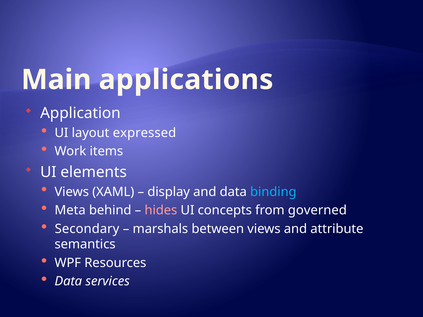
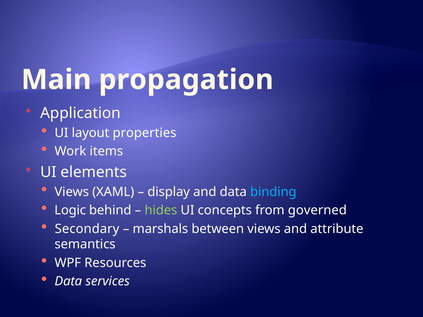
applications: applications -> propagation
expressed: expressed -> properties
Meta: Meta -> Logic
hides colour: pink -> light green
